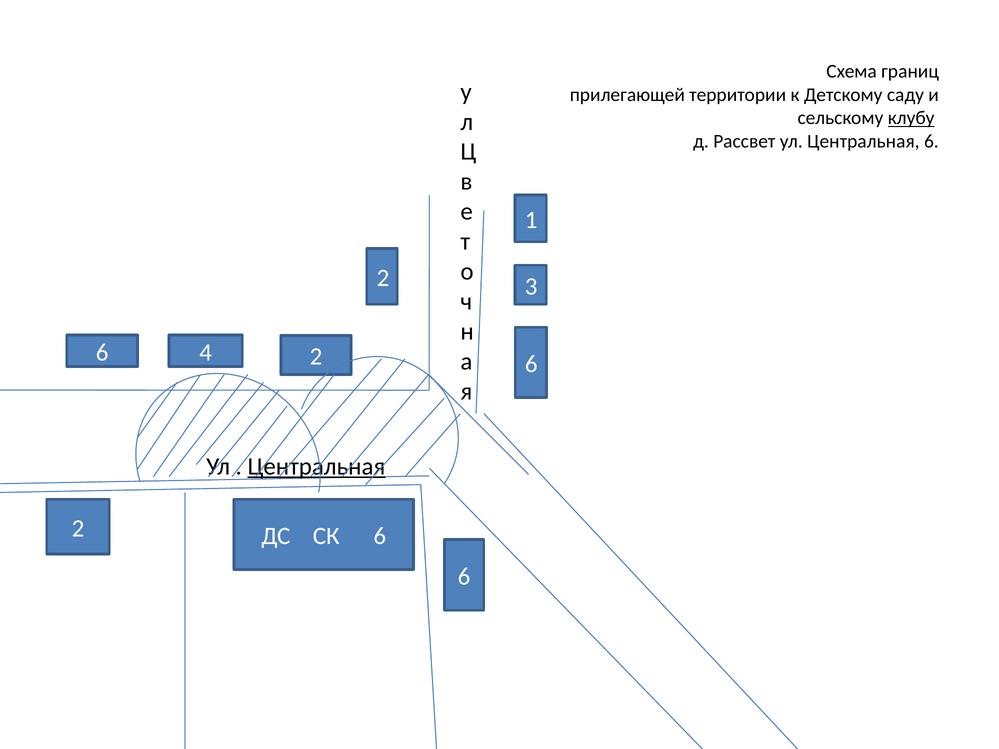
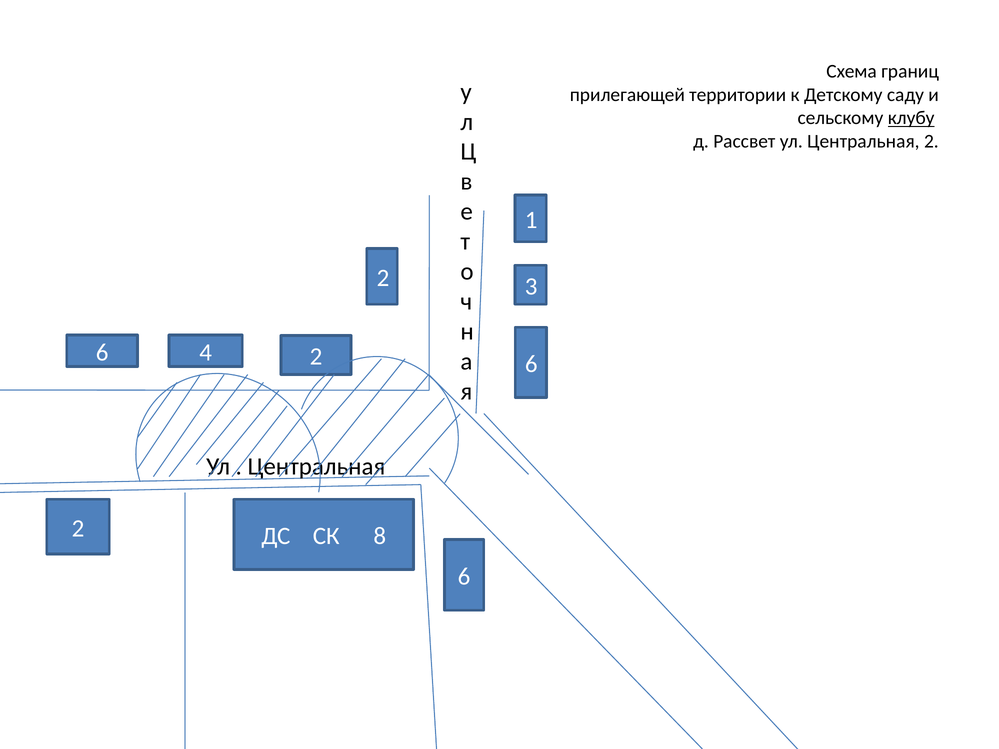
Центральная 6: 6 -> 2
Центральная at (316, 466) underline: present -> none
СК 6: 6 -> 8
